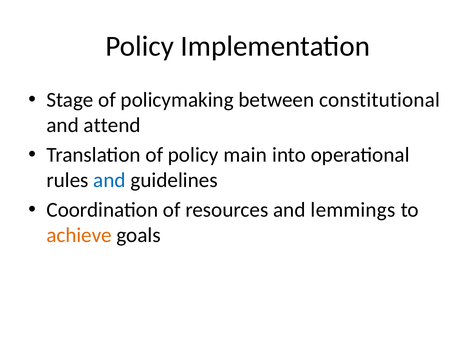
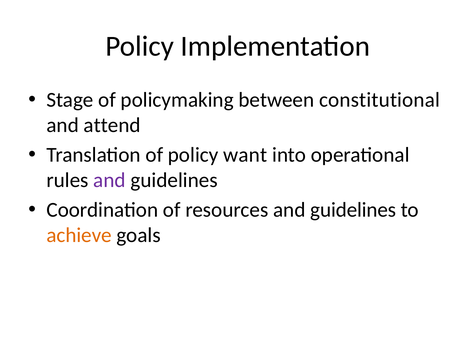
main: main -> want
and at (110, 180) colour: blue -> purple
resources and lemmings: lemmings -> guidelines
